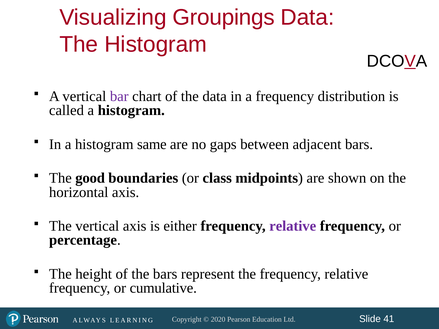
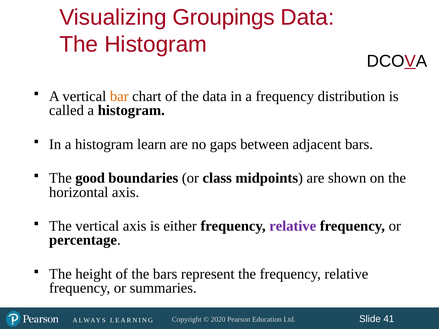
bar colour: purple -> orange
same: same -> learn
cumulative: cumulative -> summaries
